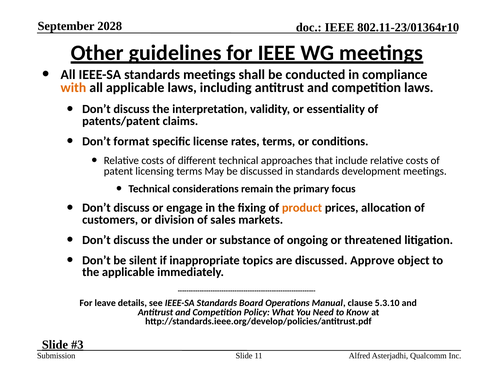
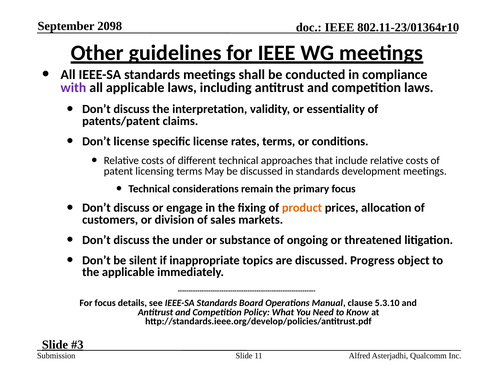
2028: 2028 -> 2098
with colour: orange -> purple
Don’t format: format -> license
Approve: Approve -> Progress
For leave: leave -> focus
